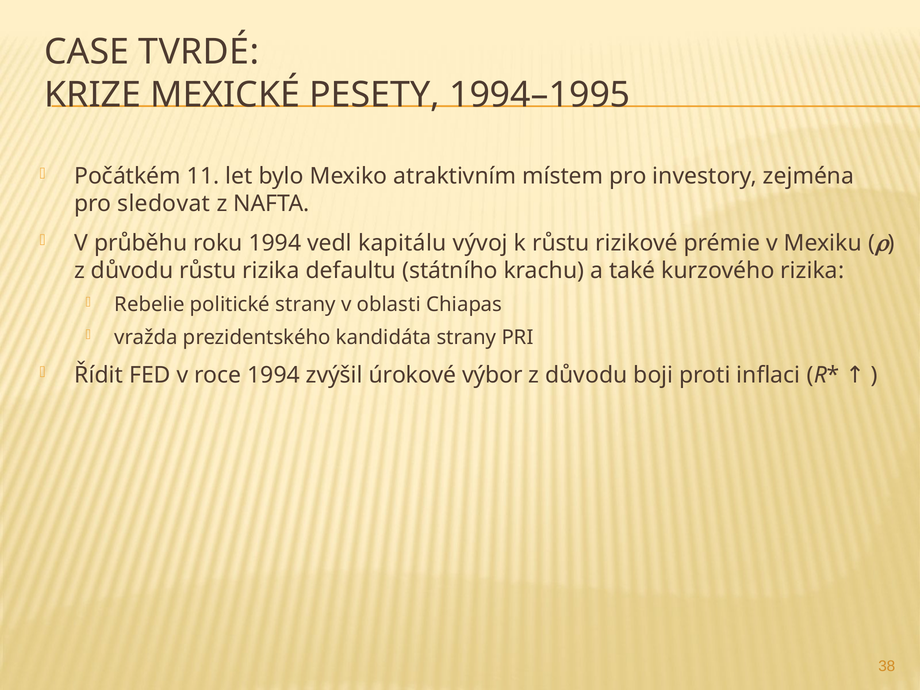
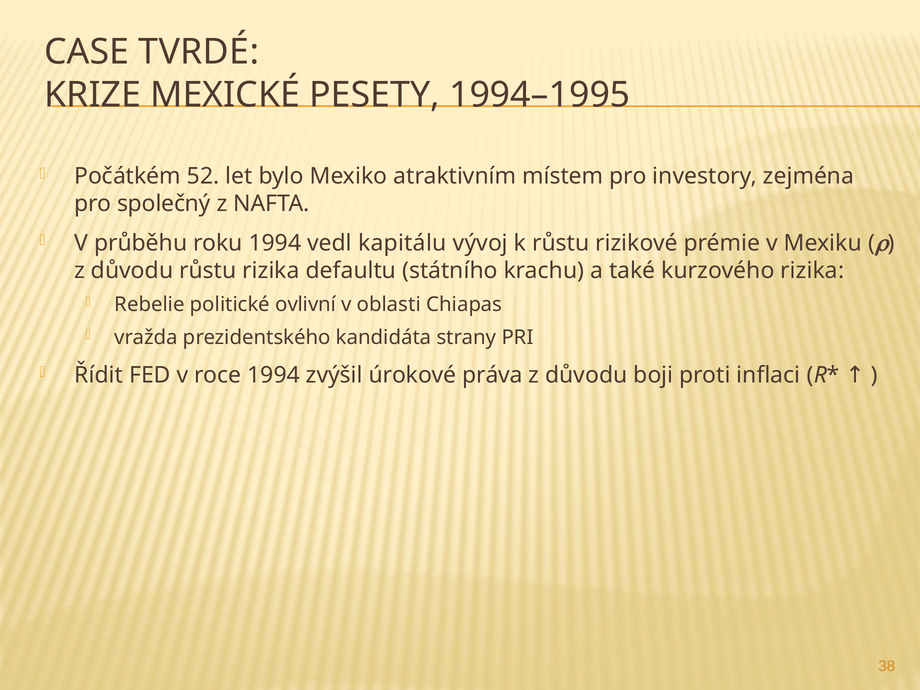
11: 11 -> 52
sledovat: sledovat -> společný
politické strany: strany -> ovlivní
výbor: výbor -> práva
